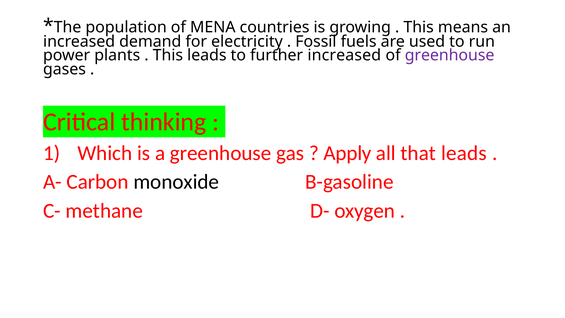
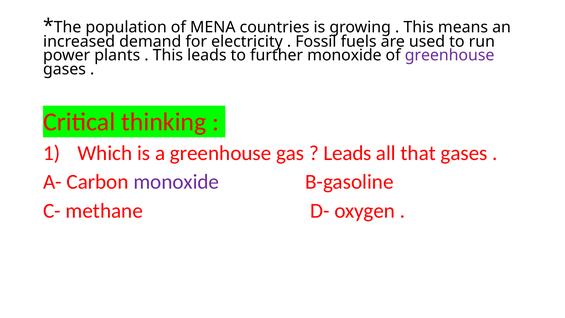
further increased: increased -> monoxide
Apply at (348, 153): Apply -> Leads
that leads: leads -> gases
monoxide at (176, 182) colour: black -> purple
